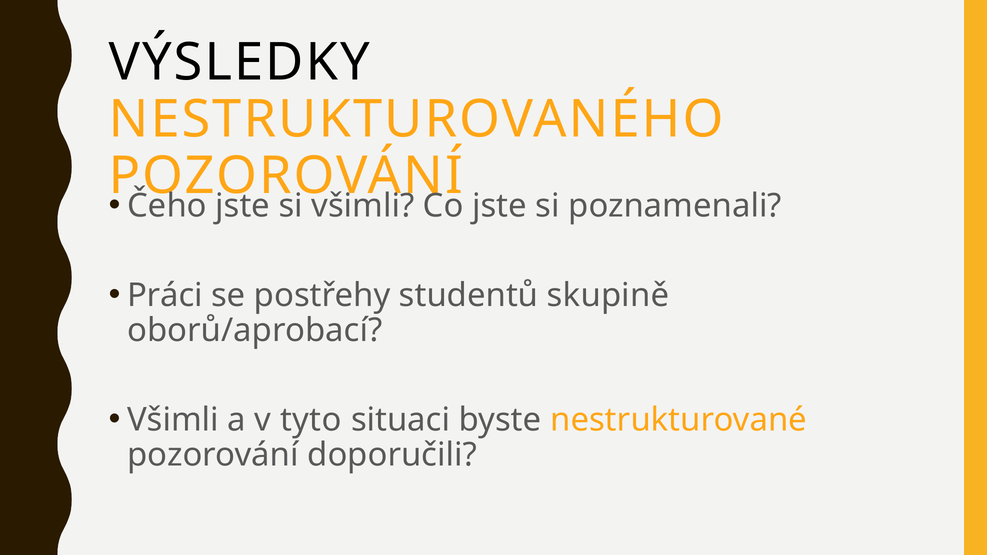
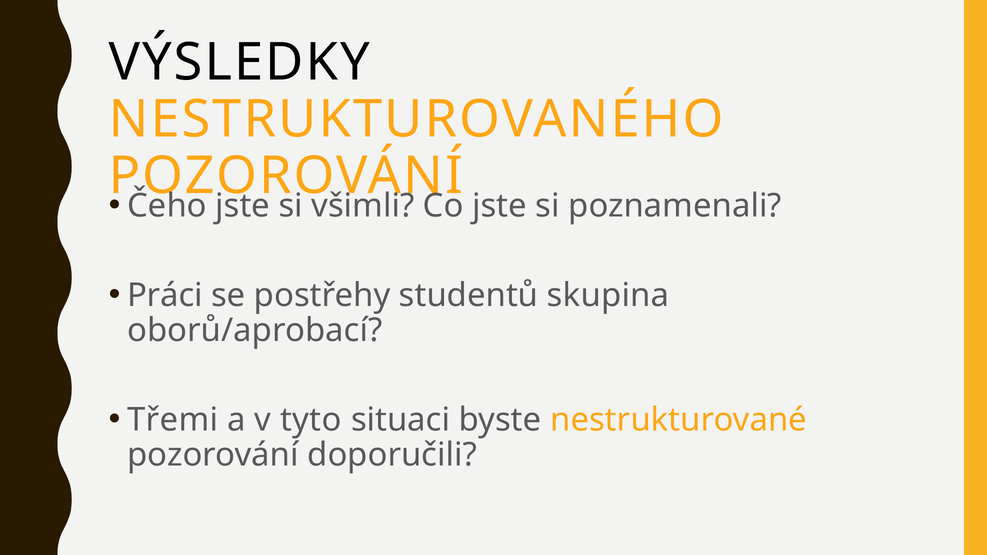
skupině: skupině -> skupina
Všimli at (173, 420): Všimli -> Třemi
